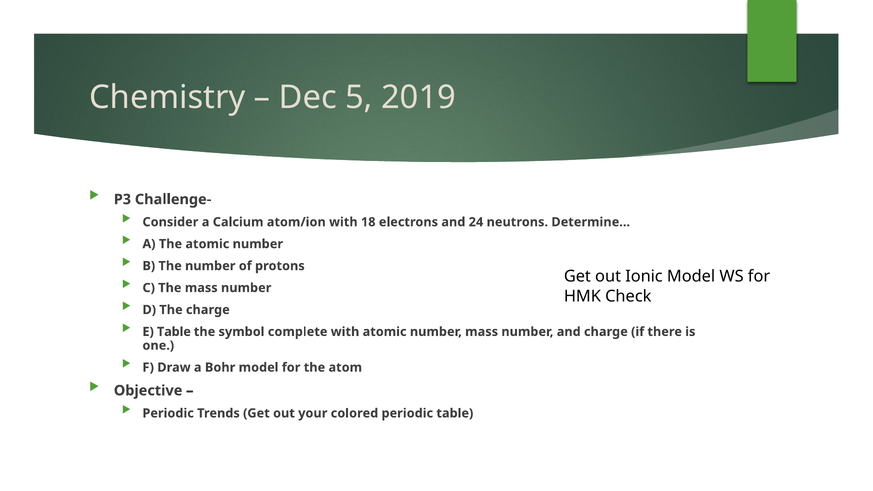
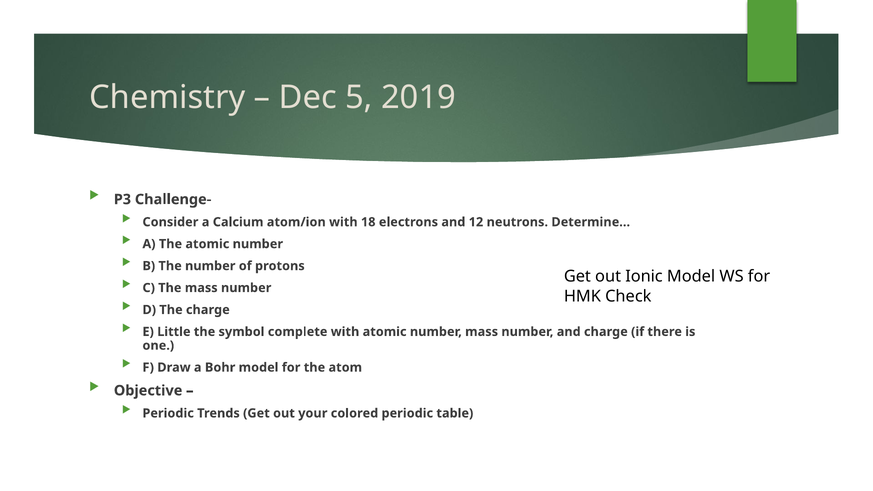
24: 24 -> 12
E Table: Table -> Little
